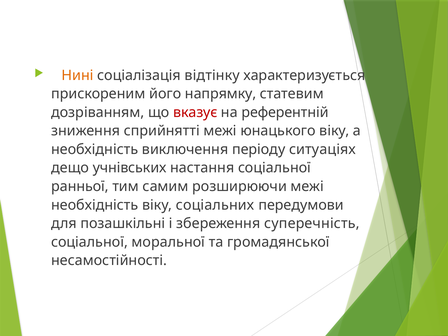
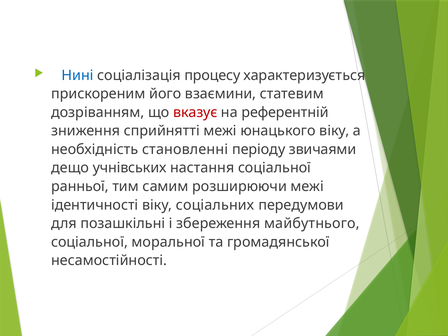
Нині colour: orange -> blue
відтінку: відтінку -> процесу
напрямку: напрямку -> взаємини
виключення: виключення -> становленні
ситуаціях: ситуаціях -> звичаями
необхідність at (95, 205): необхідність -> ідентичності
суперечність: суперечність -> майбутнього
